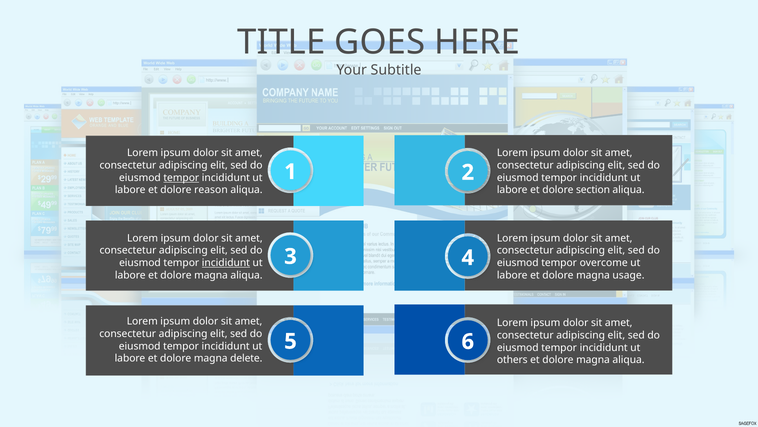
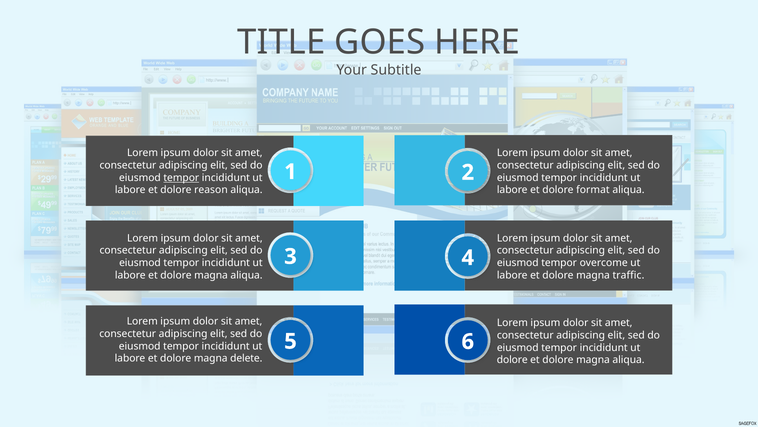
section: section -> format
incididunt at (226, 263) underline: present -> none
usage: usage -> traffic
others at (512, 359): others -> dolore
